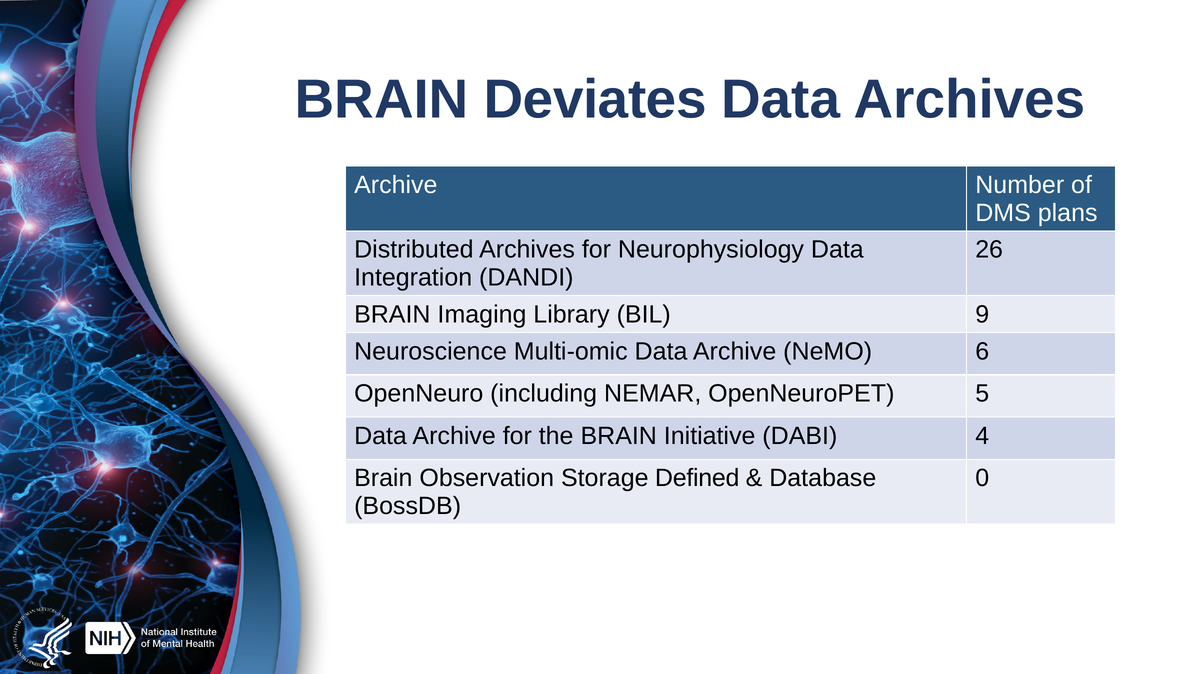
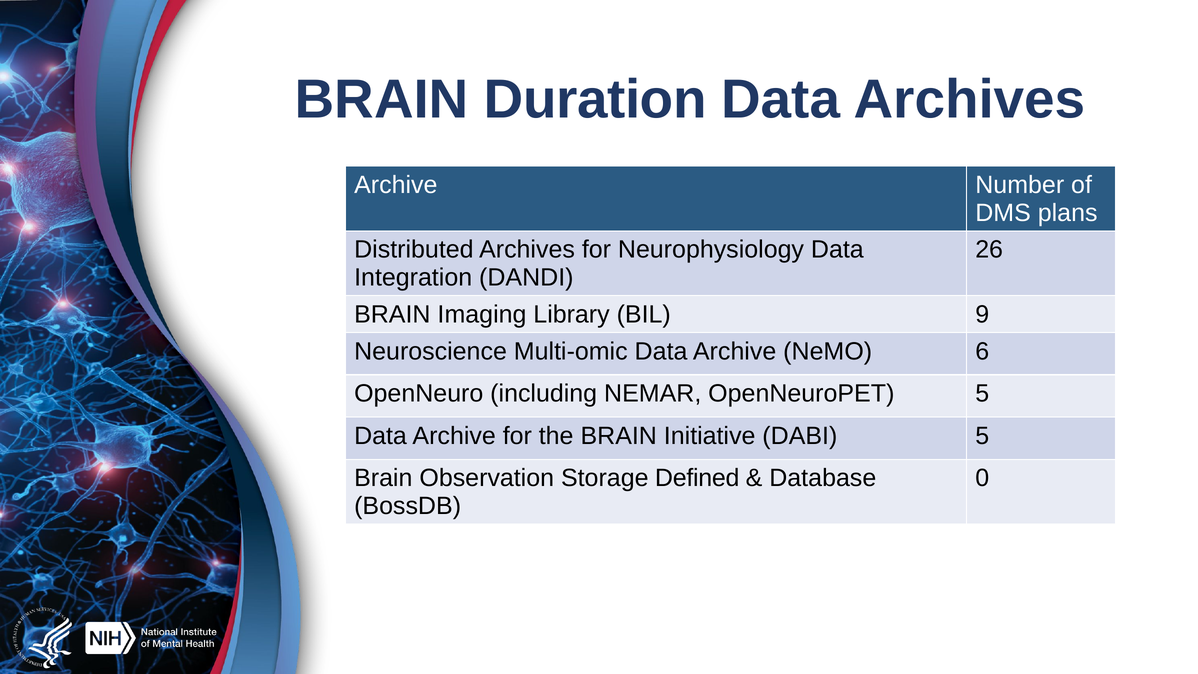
Deviates: Deviates -> Duration
DABI 4: 4 -> 5
